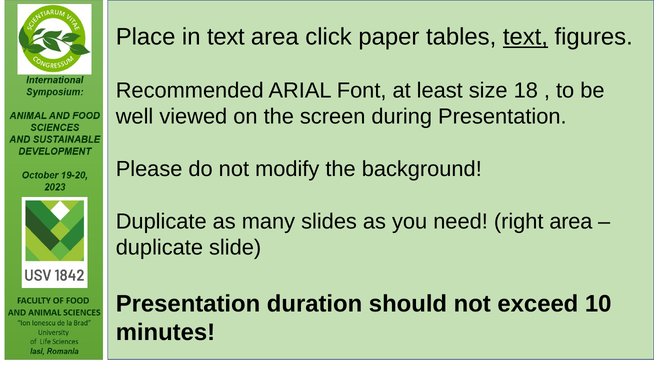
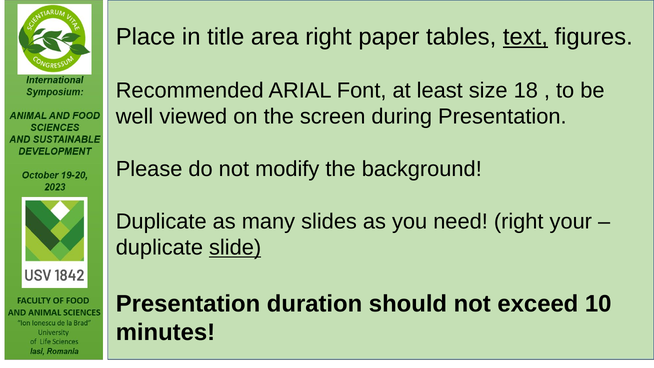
in text: text -> title
area click: click -> right
right area: area -> your
slide underline: none -> present
